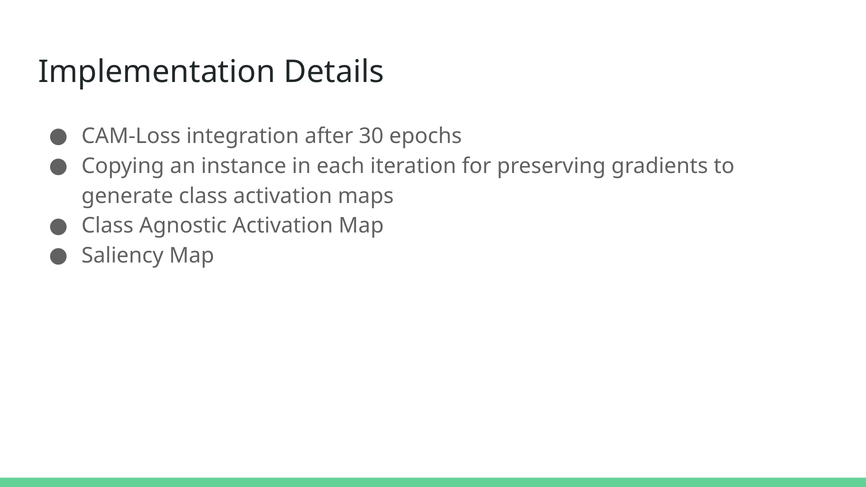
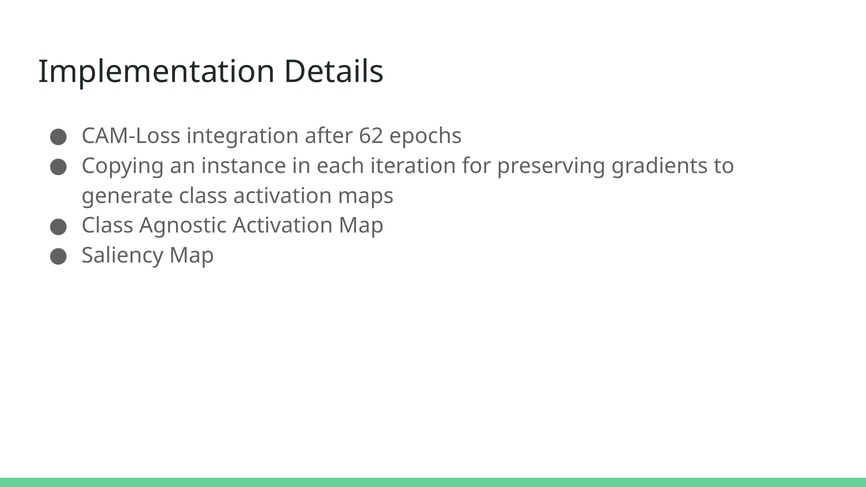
30: 30 -> 62
